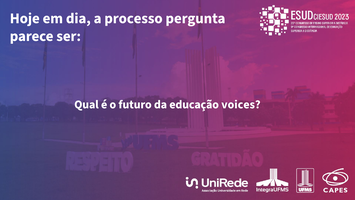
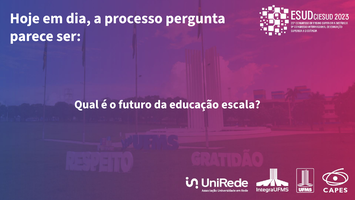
voices: voices -> escala
